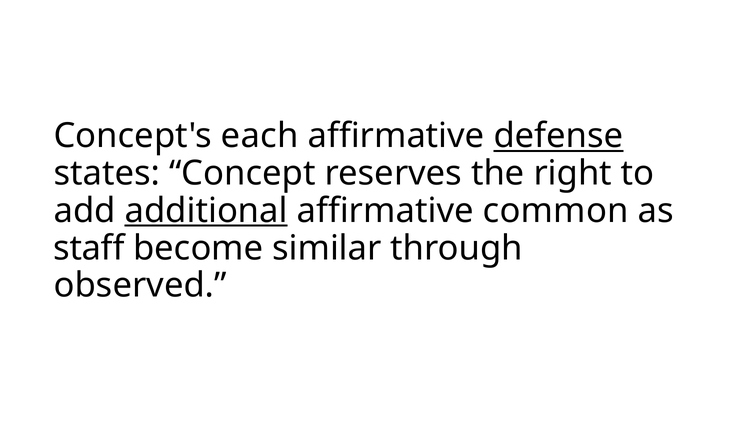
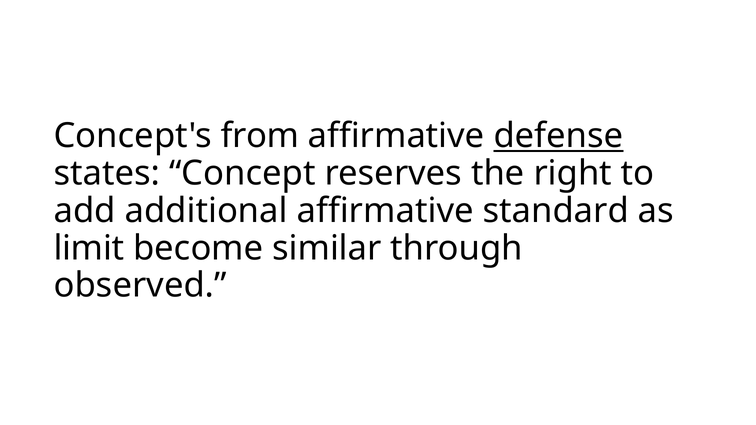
each: each -> from
additional underline: present -> none
common: common -> standard
staff: staff -> limit
